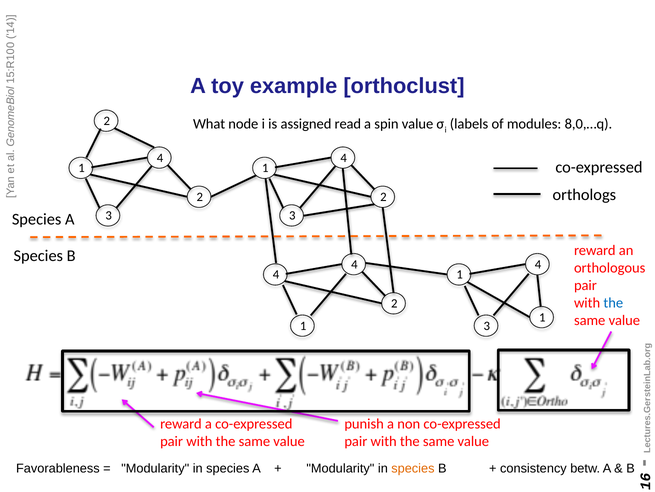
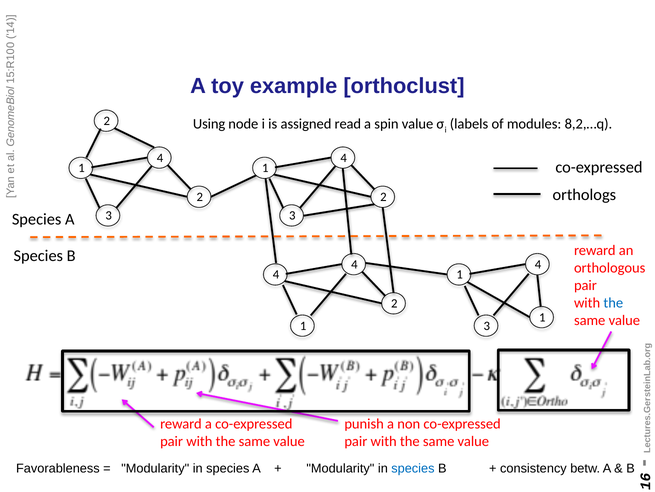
What: What -> Using
8,0,…q: 8,0,…q -> 8,2,…q
species at (413, 468) colour: orange -> blue
